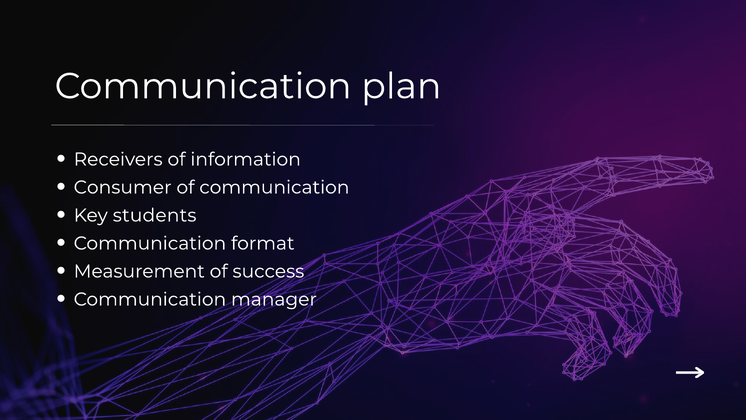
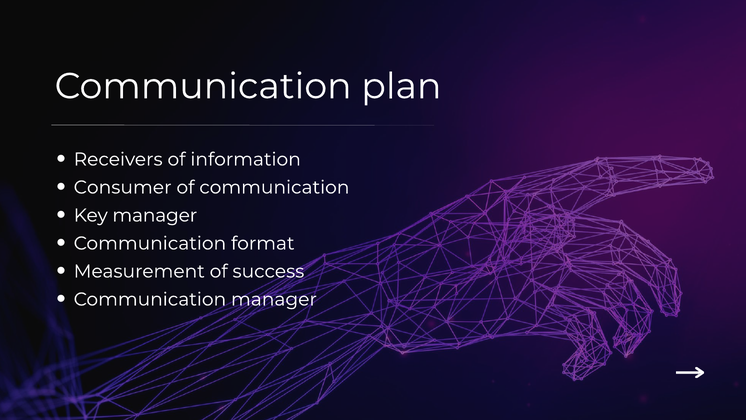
Key students: students -> manager
